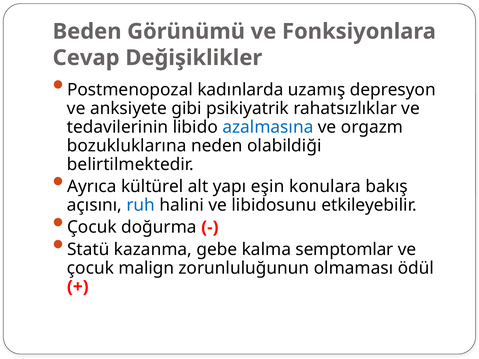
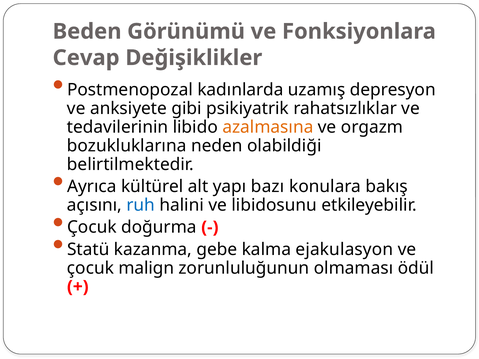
azalmasına colour: blue -> orange
eşin: eşin -> bazı
semptomlar: semptomlar -> ejakulasyon
